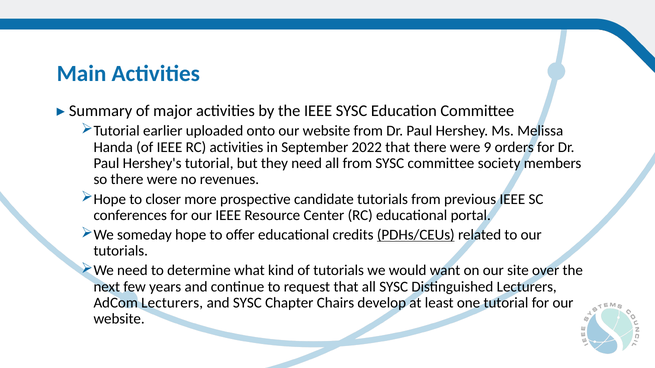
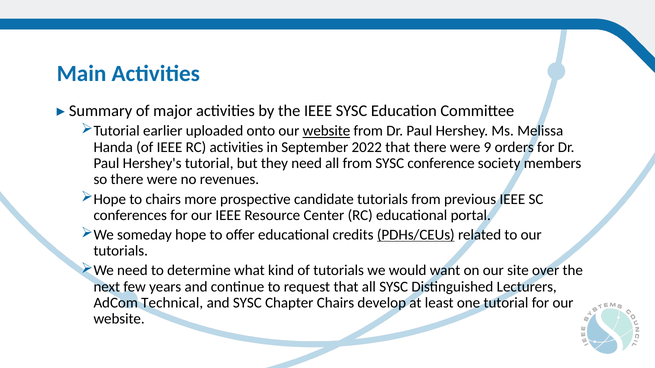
website at (326, 131) underline: none -> present
SYSC committee: committee -> conference
to closer: closer -> chairs
AdCom Lecturers: Lecturers -> Technical
